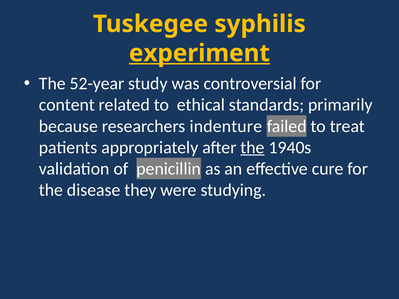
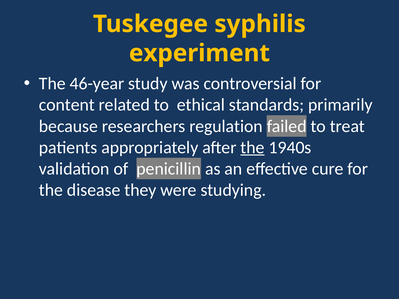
experiment underline: present -> none
52-year: 52-year -> 46-year
indenture: indenture -> regulation
